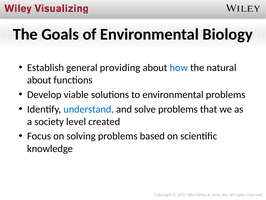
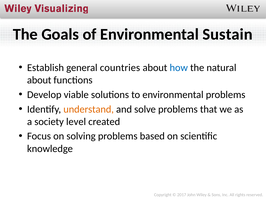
Biology: Biology -> Sustain
providing: providing -> countries
understand colour: blue -> orange
